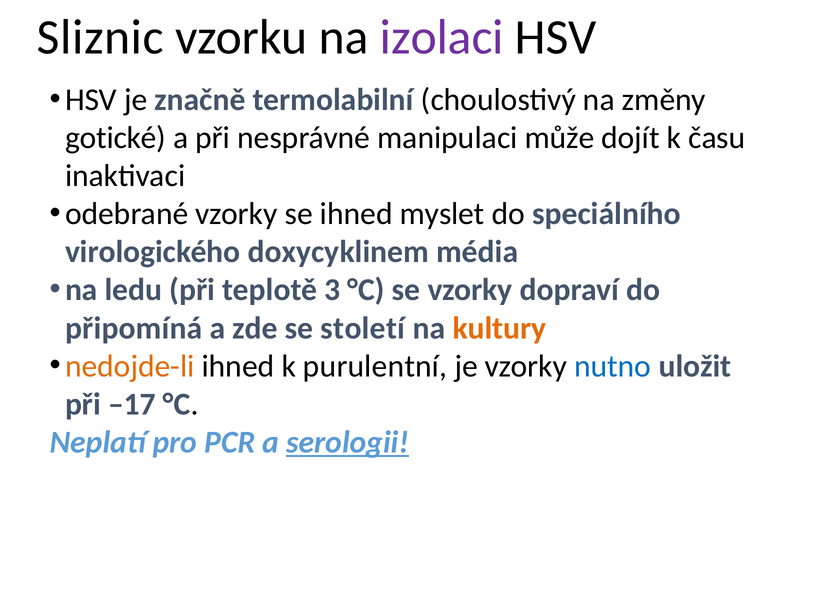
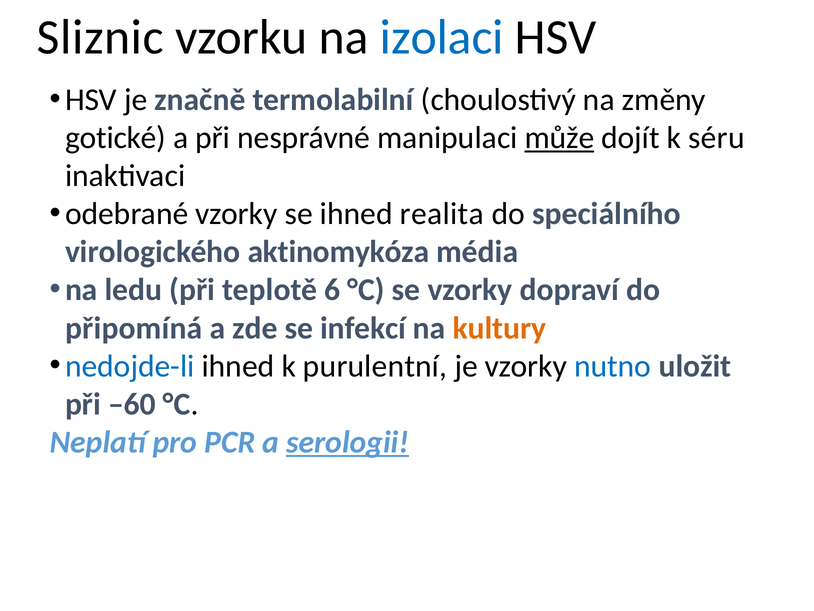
izolaci colour: purple -> blue
může underline: none -> present
času: času -> séru
myslet: myslet -> realita
doxycyklinem: doxycyklinem -> aktinomykóza
3: 3 -> 6
století: století -> infekcí
nedojde-li colour: orange -> blue
–17: –17 -> –60
